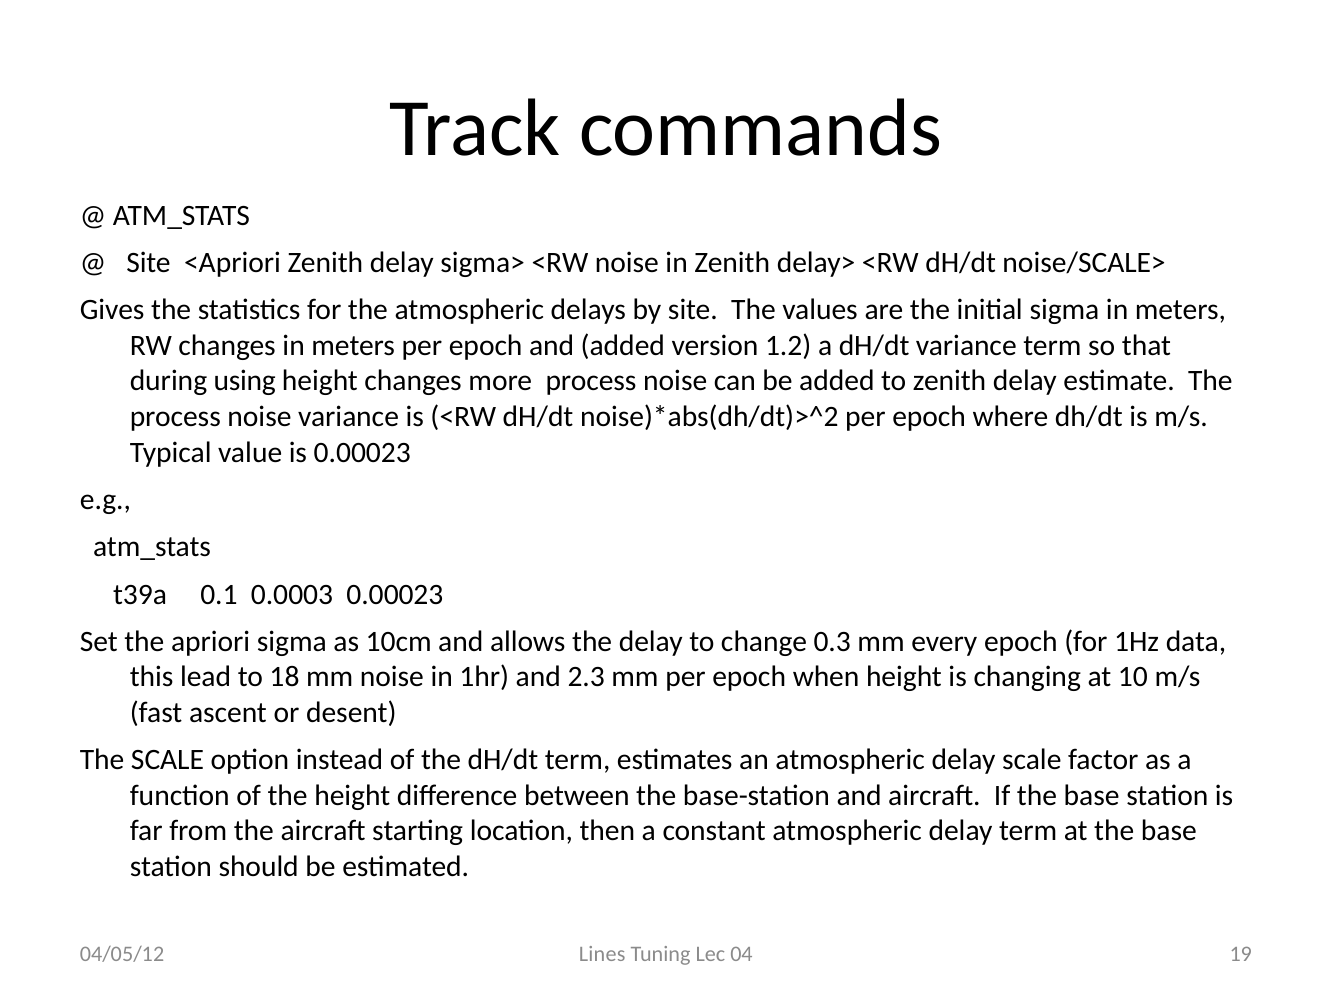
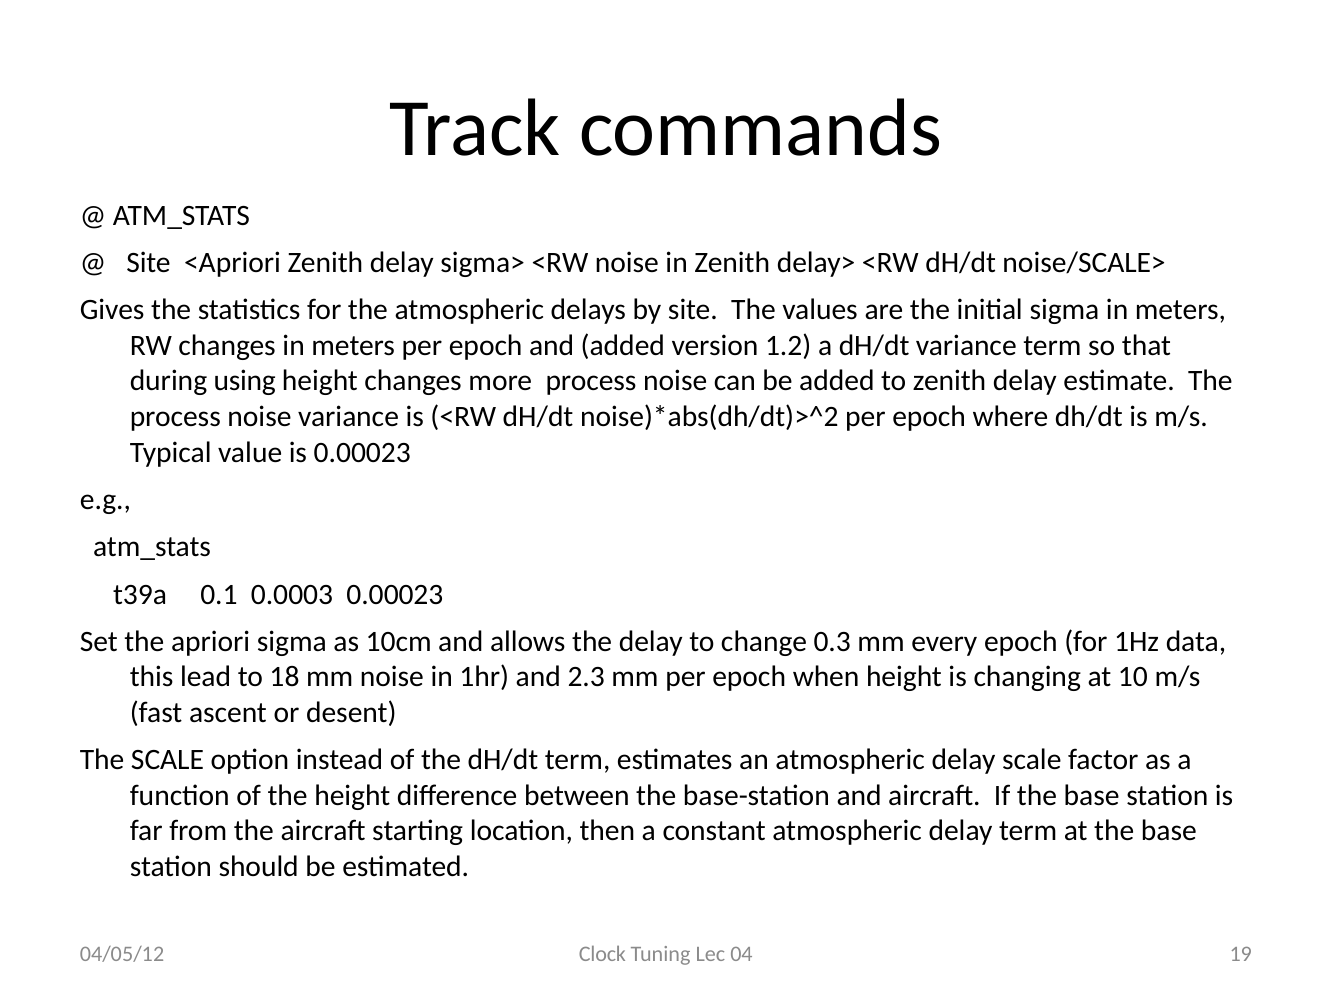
Lines: Lines -> Clock
